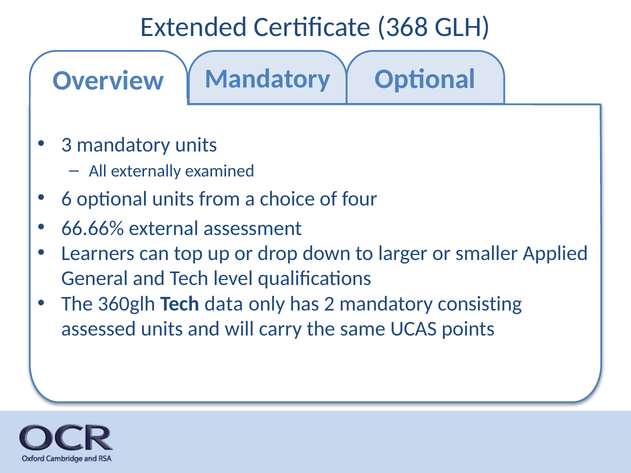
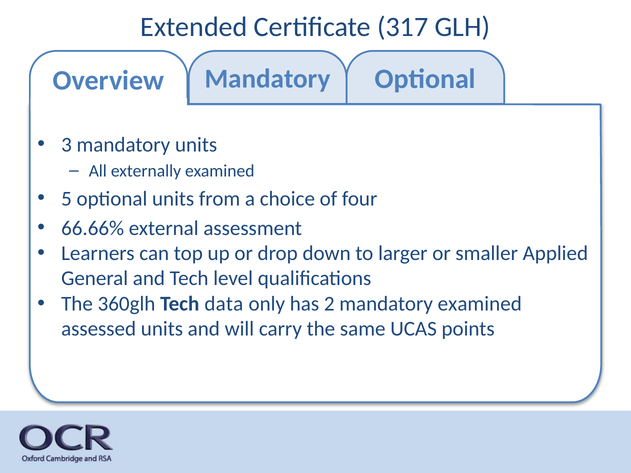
368: 368 -> 317
6: 6 -> 5
mandatory consisting: consisting -> examined
